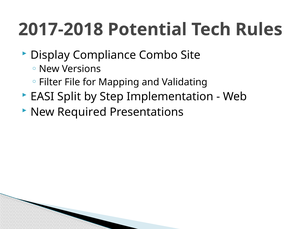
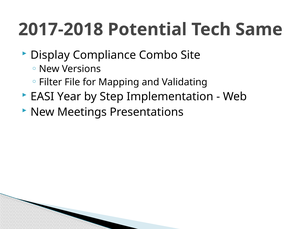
Rules: Rules -> Same
Split: Split -> Year
Required: Required -> Meetings
